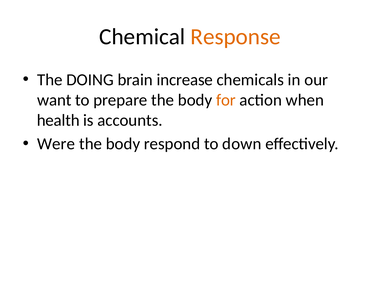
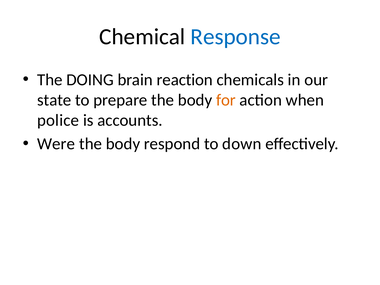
Response colour: orange -> blue
increase: increase -> reaction
want: want -> state
health: health -> police
